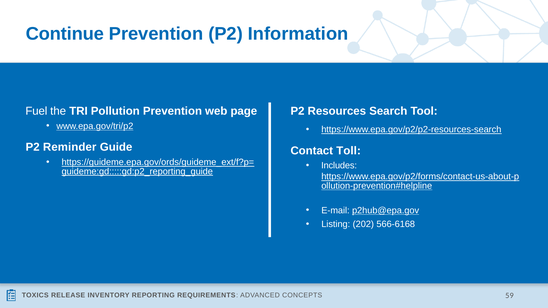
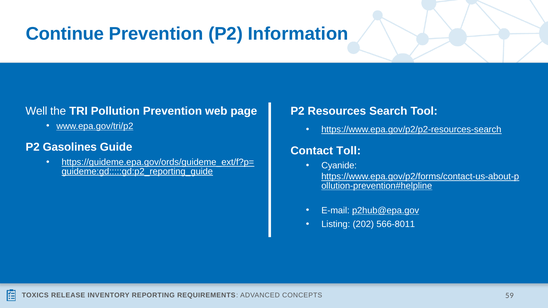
Fuel: Fuel -> Well
Reminder: Reminder -> Gasolines
Includes: Includes -> Cyanide
566-6168: 566-6168 -> 566-8011
